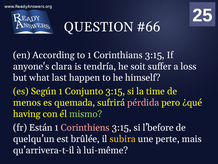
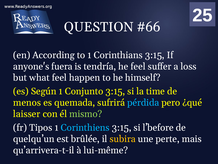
clara: clara -> fuera
he soit: soit -> feel
what last: last -> feel
pérdida colour: pink -> light blue
having: having -> laisser
Están: Están -> Tipos
Corinthiens colour: pink -> light blue
